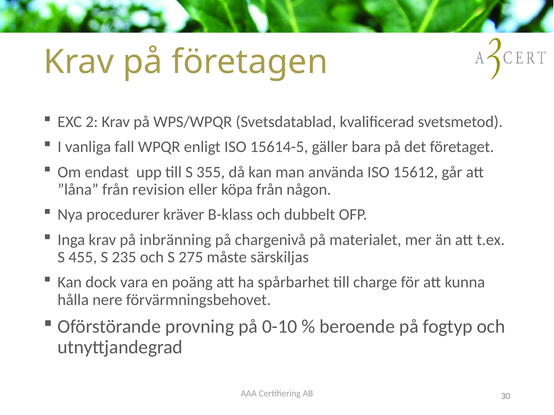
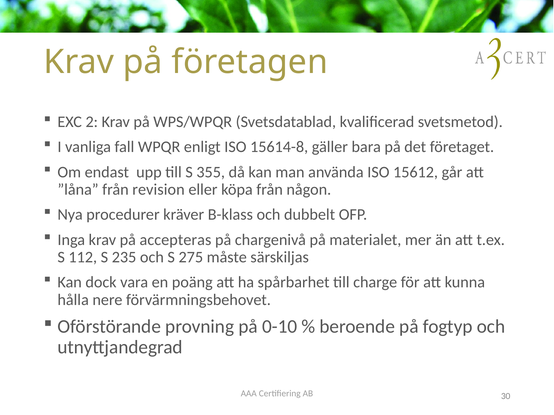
15614-5: 15614-5 -> 15614-8
inbränning: inbränning -> accepteras
455: 455 -> 112
